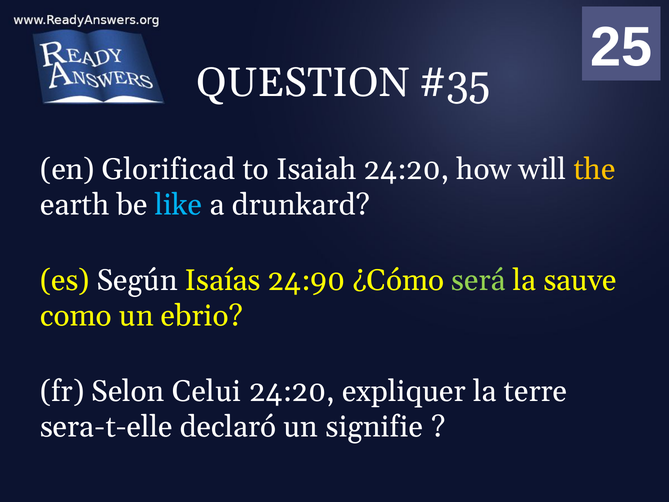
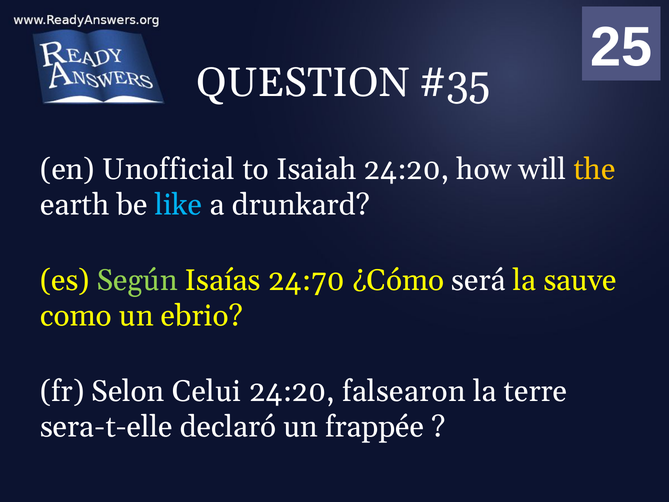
Glorificad: Glorificad -> Unofficial
Según colour: white -> light green
24:90: 24:90 -> 24:70
será colour: light green -> white
expliquer: expliquer -> falsearon
signifie: signifie -> frappée
